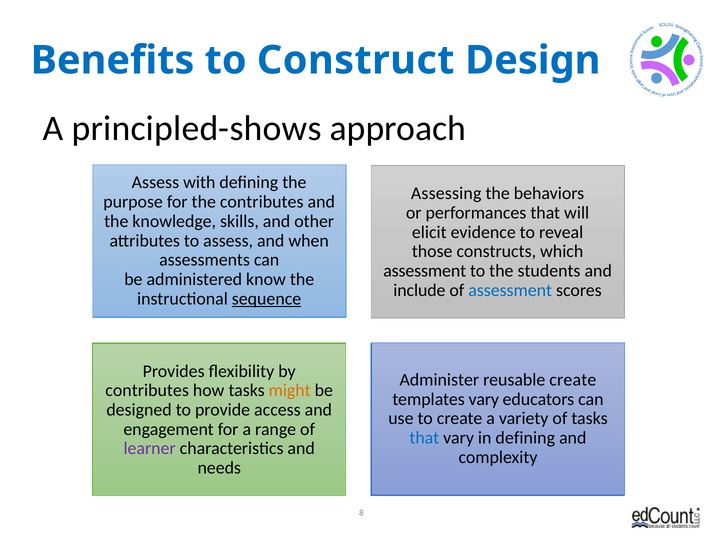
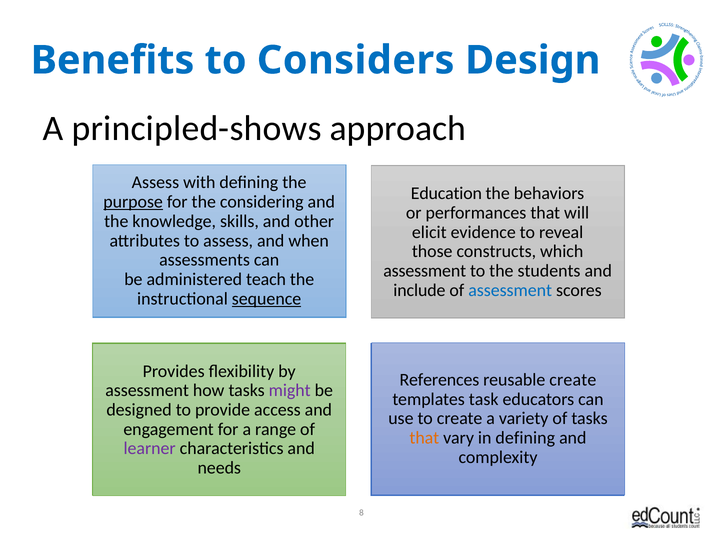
to Construct: Construct -> Considers
Assessing: Assessing -> Education
purpose underline: none -> present
the contributes: contributes -> considering
know: know -> teach
Administer: Administer -> References
contributes at (147, 390): contributes -> assessment
might colour: orange -> purple
templates vary: vary -> task
that at (424, 437) colour: blue -> orange
